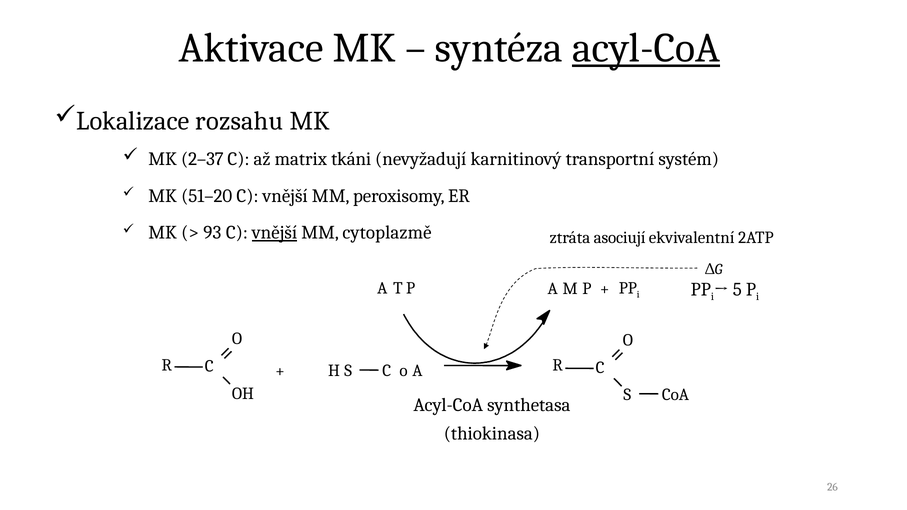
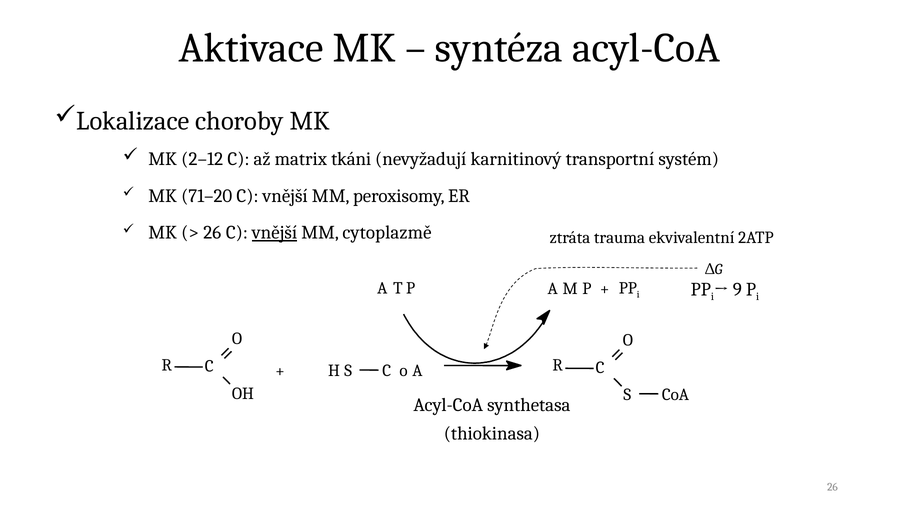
acyl-CoA at (646, 48) underline: present -> none
rozsahu: rozsahu -> choroby
2–37: 2–37 -> 2–12
51–20: 51–20 -> 71–20
93 at (212, 233): 93 -> 26
asociují: asociují -> trauma
5: 5 -> 9
